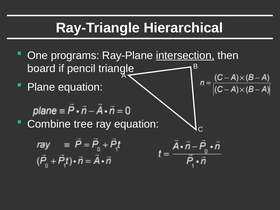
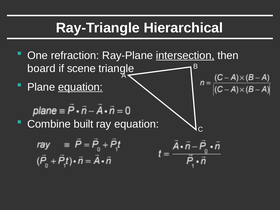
programs: programs -> refraction
pencil: pencil -> scene
equation at (80, 87) underline: none -> present
tree: tree -> built
